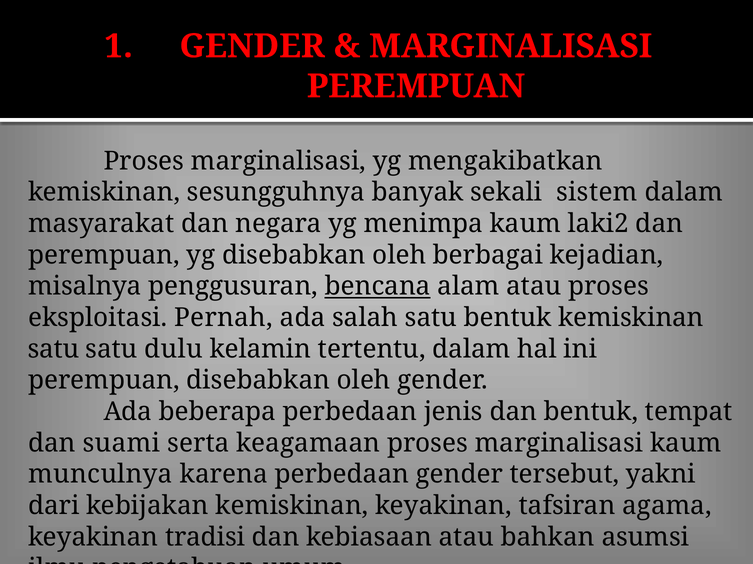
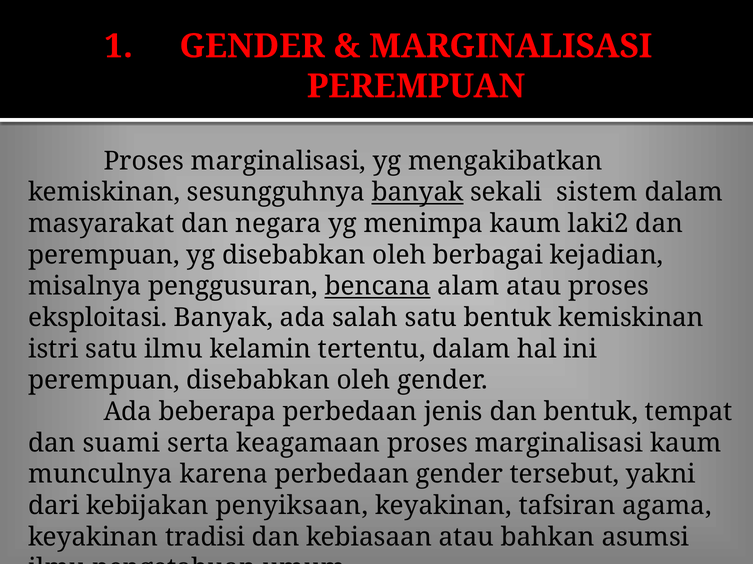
banyak at (418, 193) underline: none -> present
eksploitasi Pernah: Pernah -> Banyak
satu at (54, 349): satu -> istri
satu dulu: dulu -> ilmu
kebijakan kemiskinan: kemiskinan -> penyiksaan
